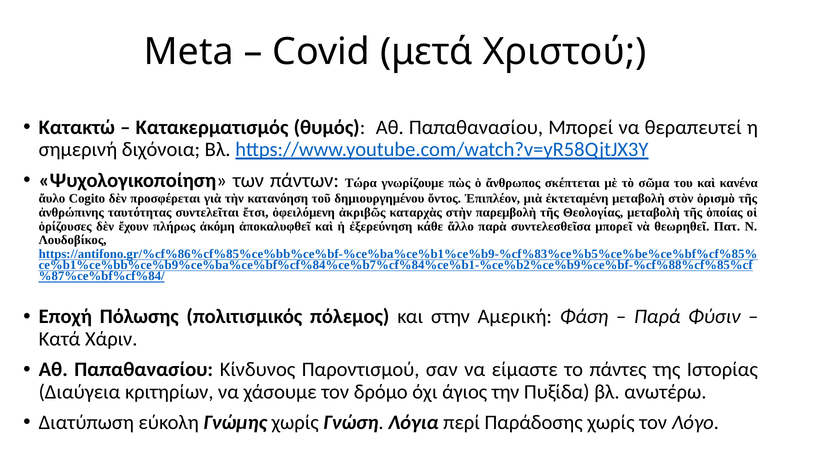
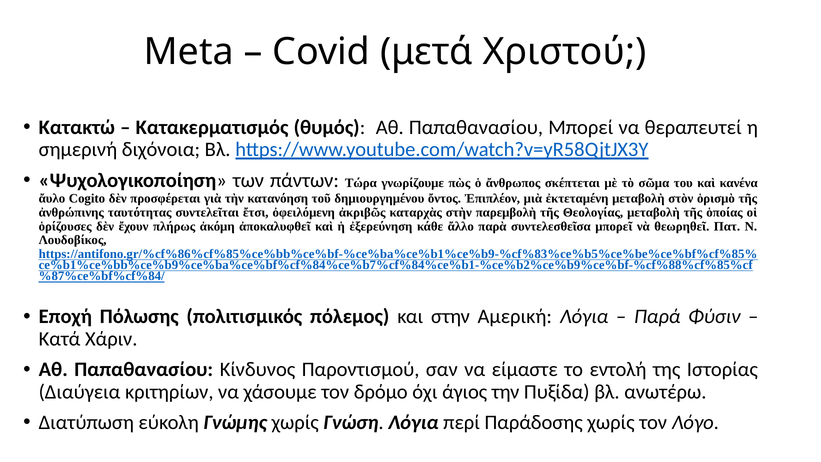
Αμερική Φάση: Φάση -> Λόγια
πάντες: πάντες -> εντολή
